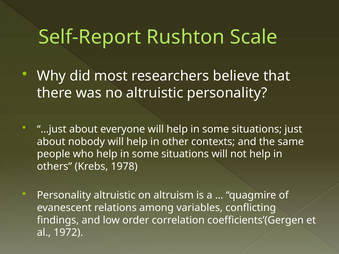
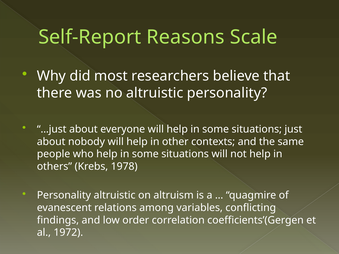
Rushton: Rushton -> Reasons
